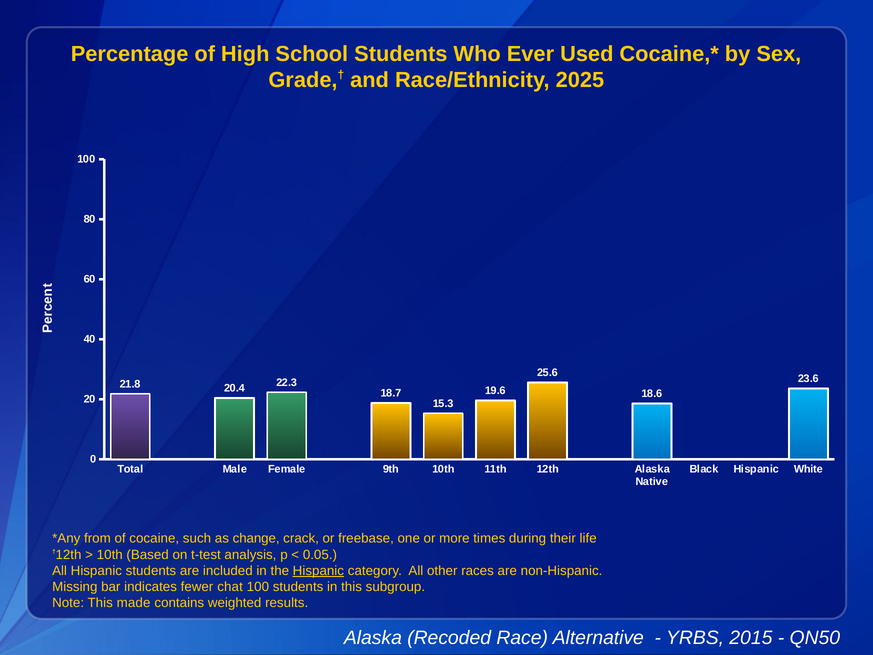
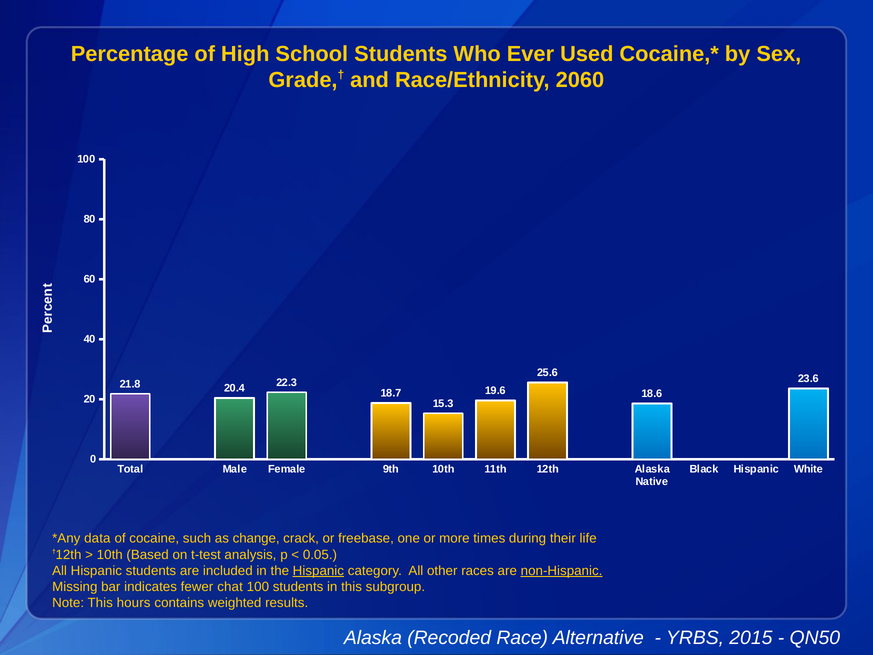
2025: 2025 -> 2060
from: from -> data
non-Hispanic underline: none -> present
made: made -> hours
